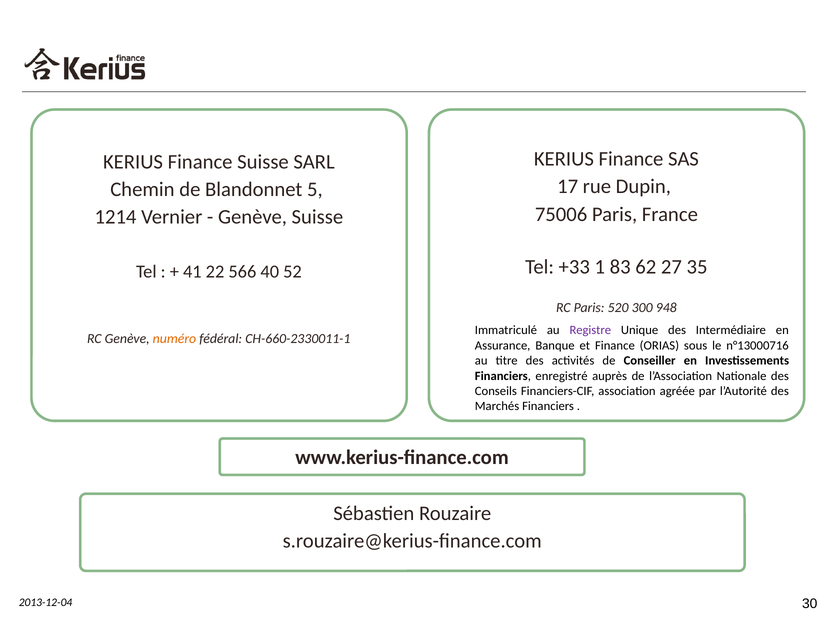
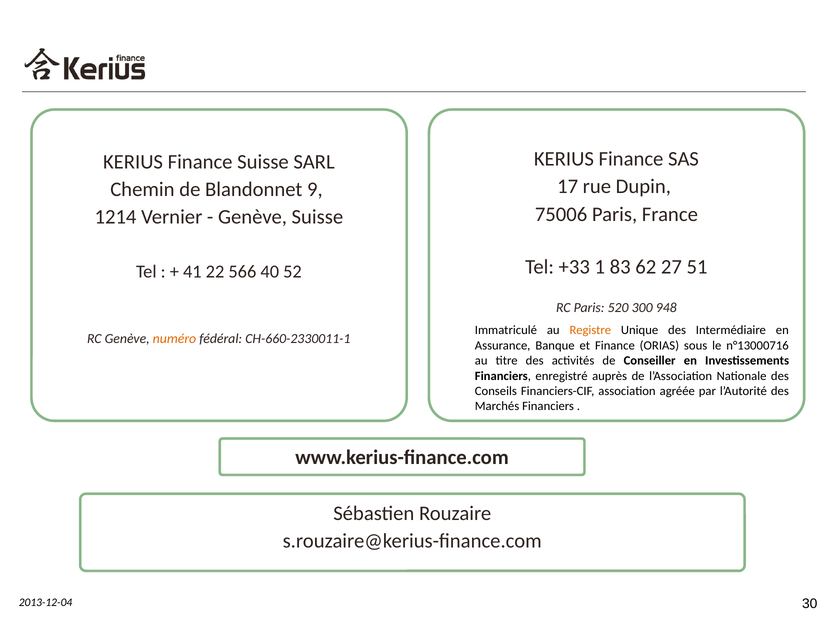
5: 5 -> 9
35: 35 -> 51
Registre colour: purple -> orange
